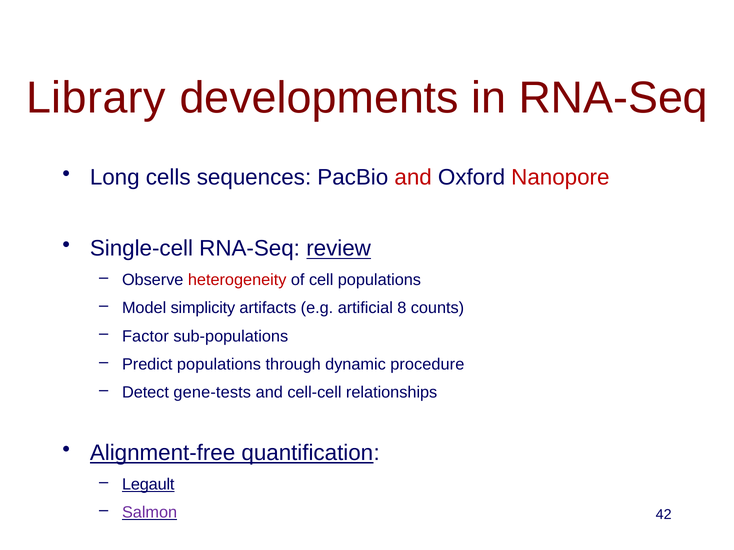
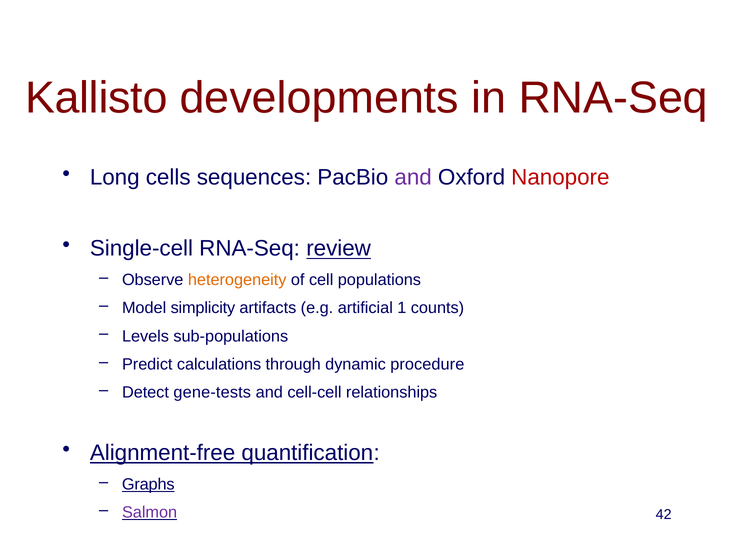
Library: Library -> Kallisto
and at (413, 178) colour: red -> purple
heterogeneity colour: red -> orange
8: 8 -> 1
Factor: Factor -> Levels
Predict populations: populations -> calculations
Legault: Legault -> Graphs
